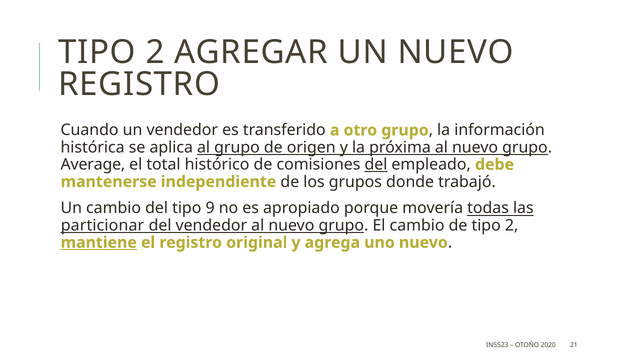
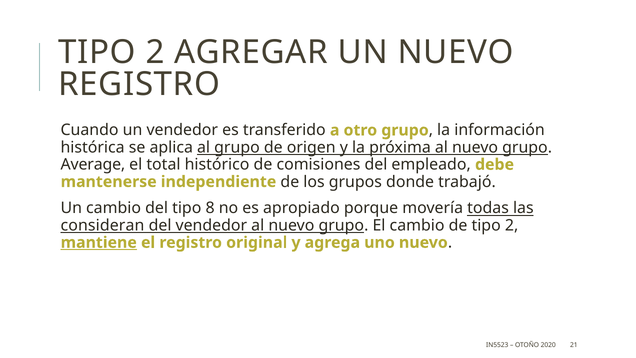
del at (376, 164) underline: present -> none
9: 9 -> 8
particionar: particionar -> consideran
